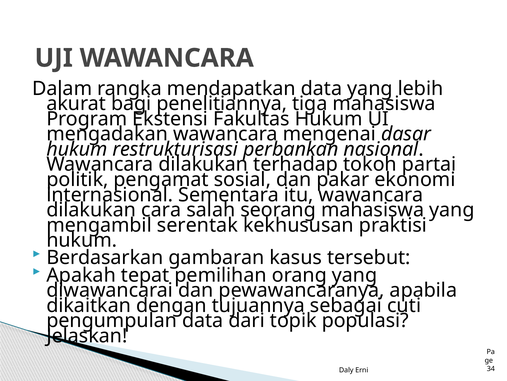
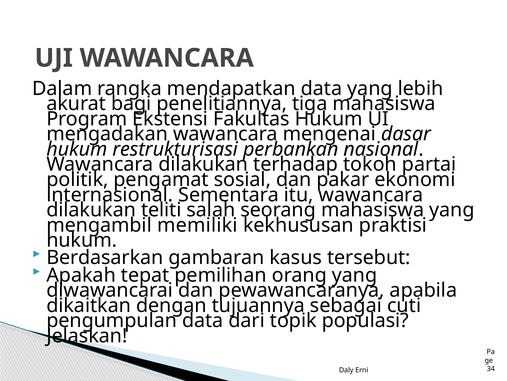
cara: cara -> teliti
serentak: serentak -> memiliki
